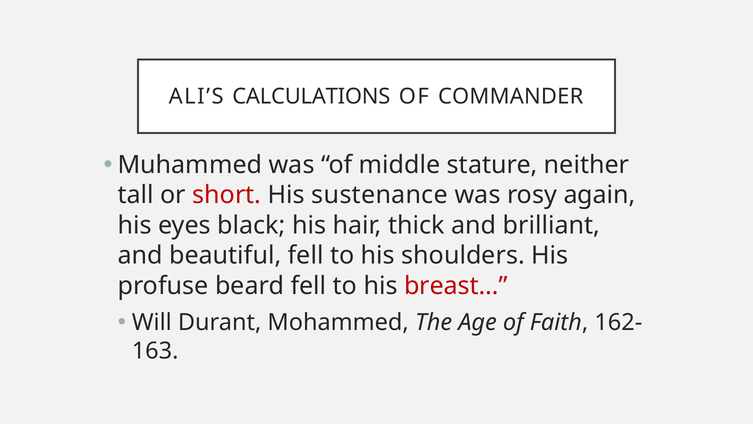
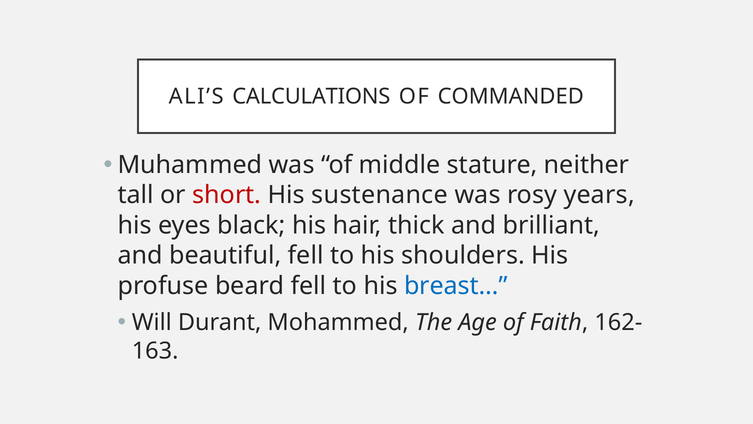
COMMANDER: COMMANDER -> COMMANDED
again: again -> years
breast… colour: red -> blue
